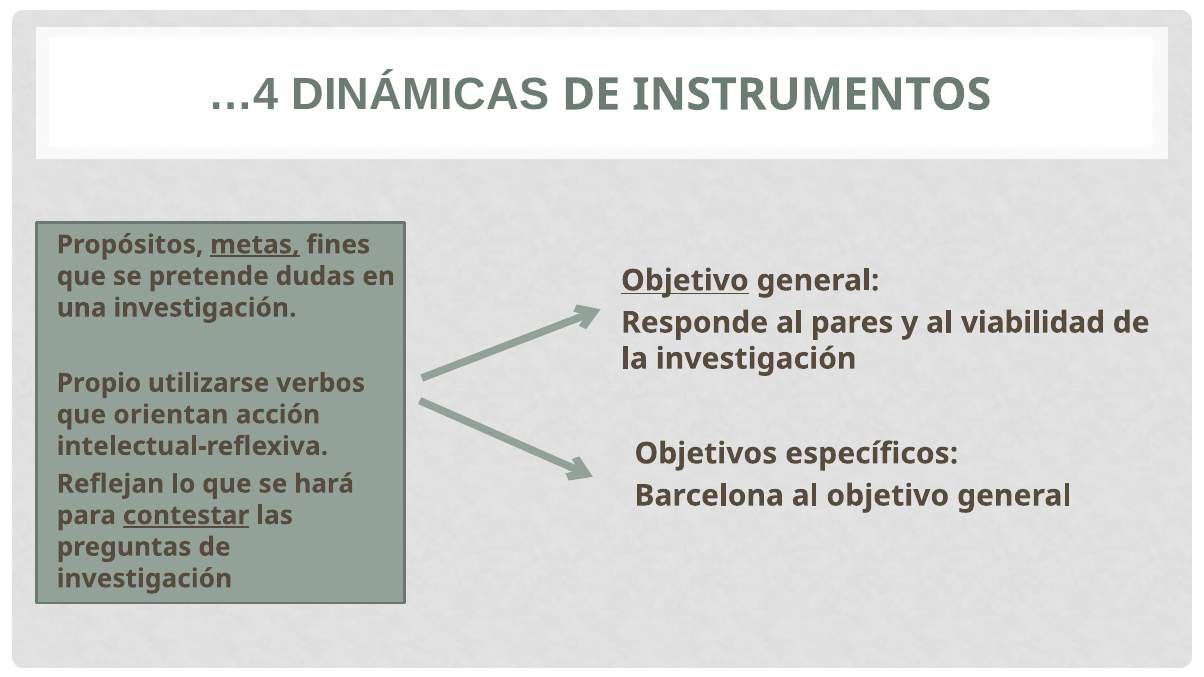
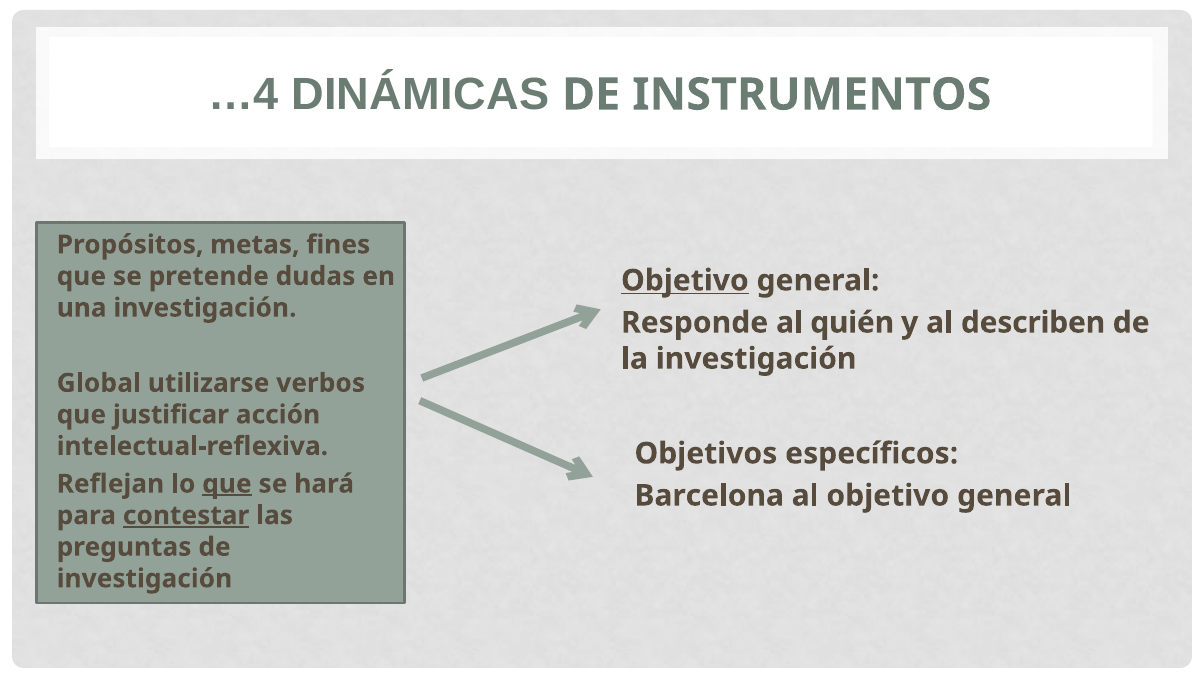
metas underline: present -> none
pares: pares -> quién
viabilidad: viabilidad -> describen
Propio: Propio -> Global
orientan: orientan -> justificar
que at (227, 484) underline: none -> present
